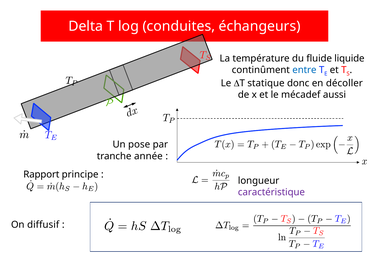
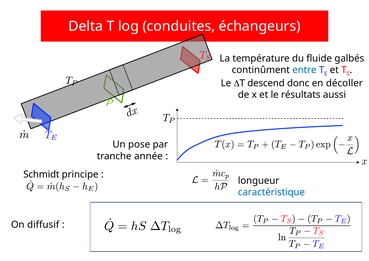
liquide: liquide -> galbés
statique: statique -> descend
mécadef: mécadef -> résultats
Rapport: Rapport -> Schmidt
caractéristique colour: purple -> blue
